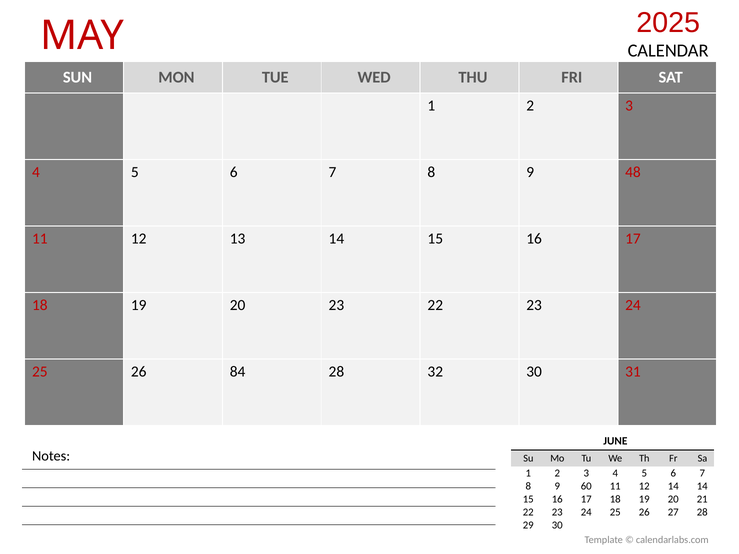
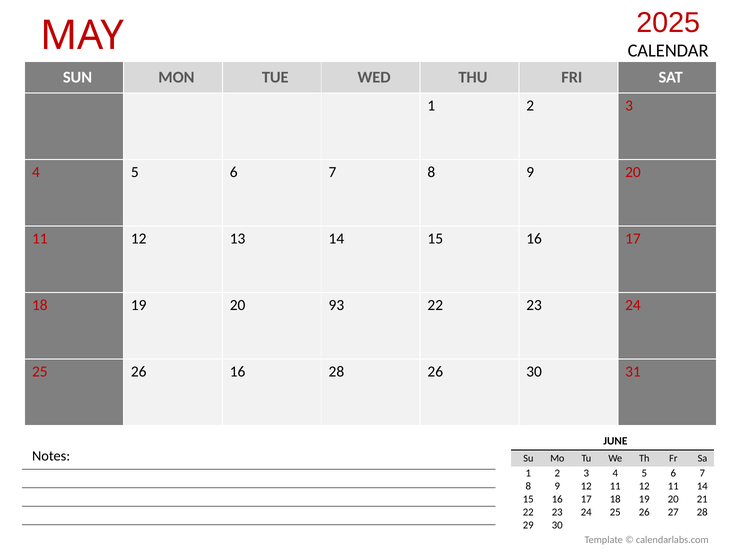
9 48: 48 -> 20
20 23: 23 -> 93
26 84: 84 -> 16
28 32: 32 -> 26
9 60: 60 -> 12
11 12 14: 14 -> 11
